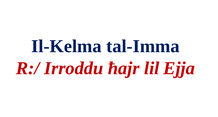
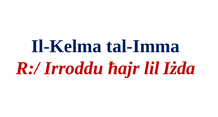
Ejja: Ejja -> Iżda
